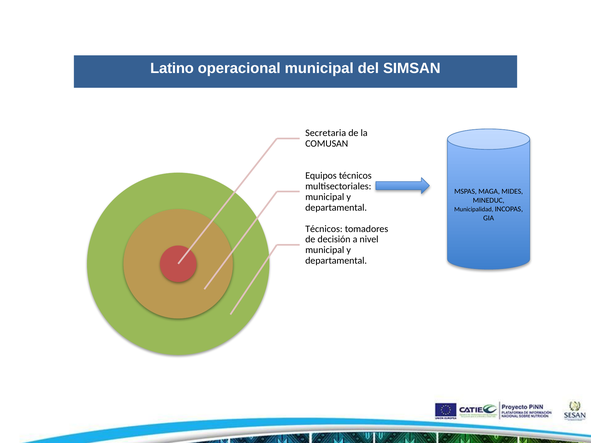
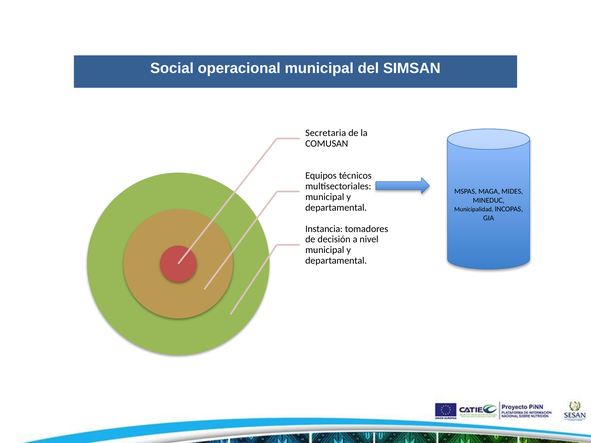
Latino: Latino -> Social
Técnicos at (324, 229): Técnicos -> Instancia
